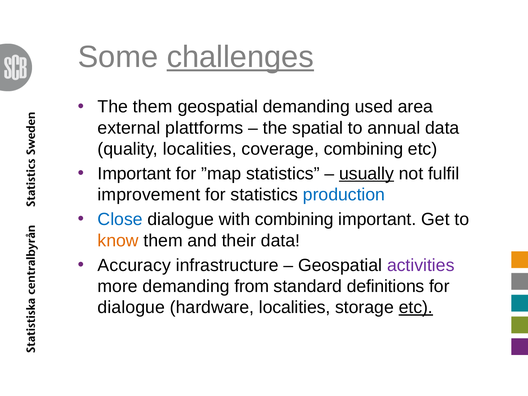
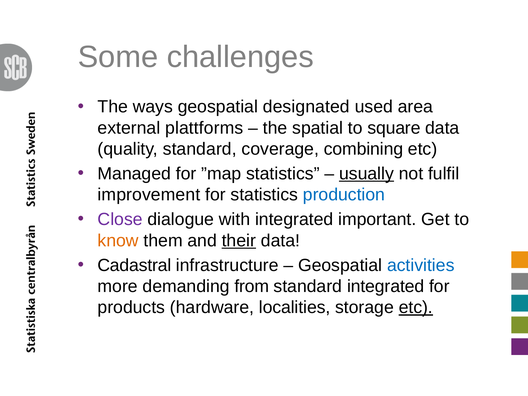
challenges underline: present -> none
The them: them -> ways
geospatial demanding: demanding -> designated
annual: annual -> square
quality localities: localities -> standard
Important at (134, 174): Important -> Managed
Close colour: blue -> purple
with combining: combining -> integrated
their underline: none -> present
Accuracy: Accuracy -> Cadastral
activities colour: purple -> blue
standard definitions: definitions -> integrated
dialogue at (131, 307): dialogue -> products
